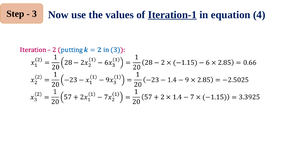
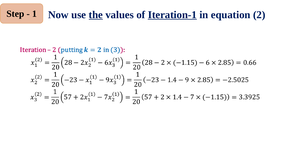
3: 3 -> 1
the underline: none -> present
4: 4 -> 2
